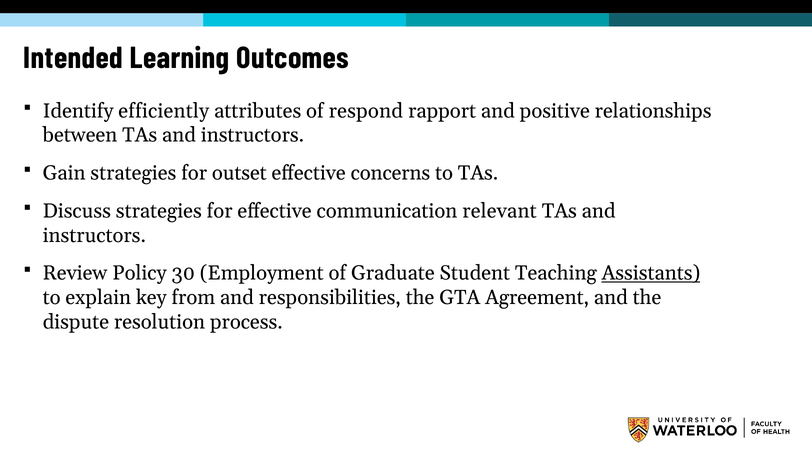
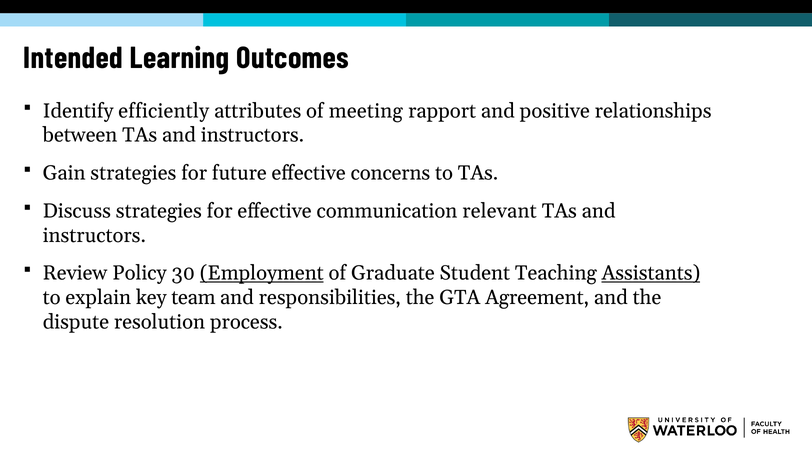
respond: respond -> meeting
outset: outset -> future
Employment underline: none -> present
from: from -> team
